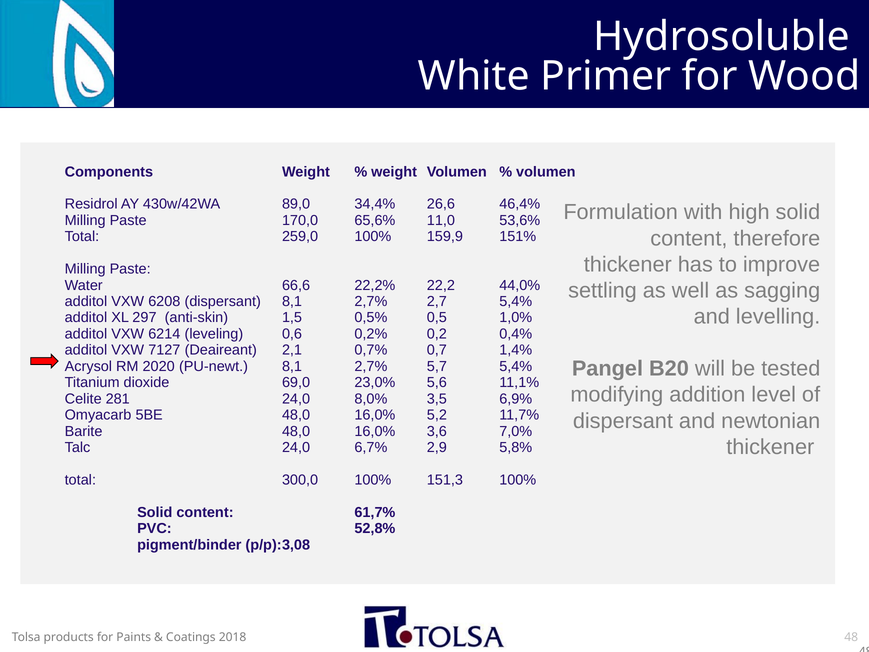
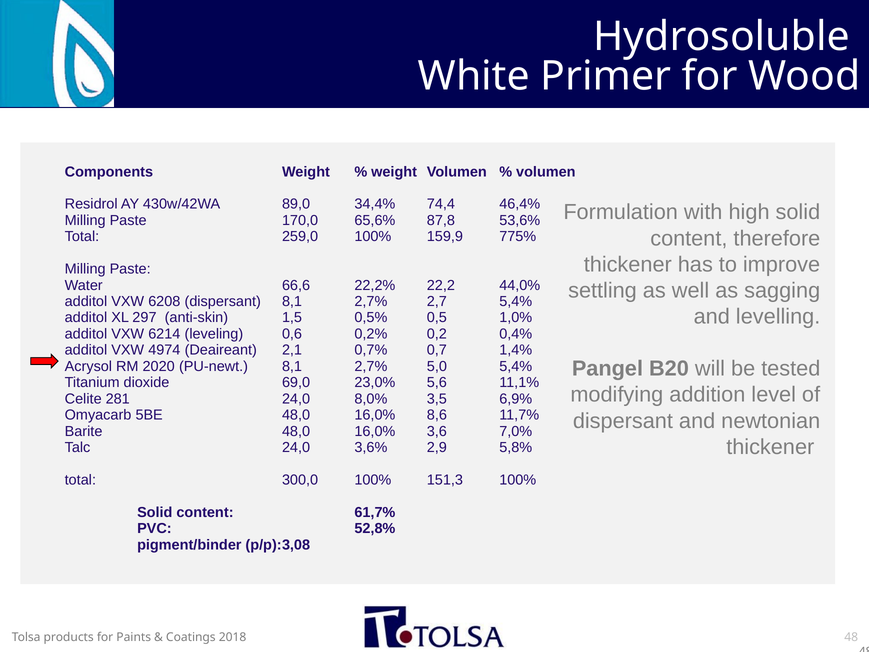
26,6: 26,6 -> 74,4
11,0: 11,0 -> 87,8
151%: 151% -> 775%
7127: 7127 -> 4974
5,7: 5,7 -> 5,0
5,2: 5,2 -> 8,6
6,7%: 6,7% -> 3,6%
